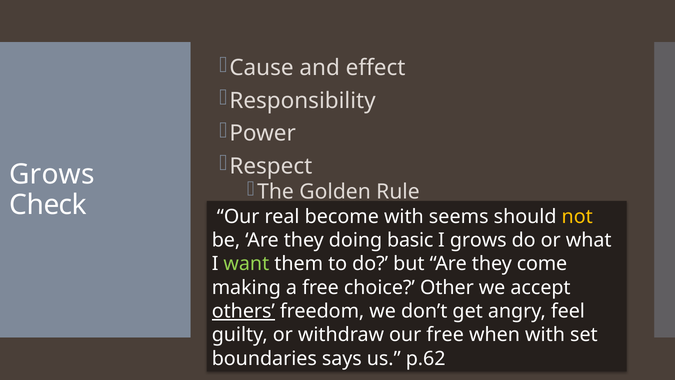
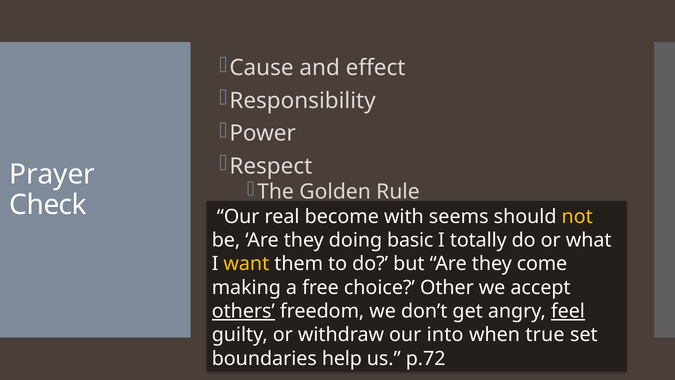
Grows at (52, 174): Grows -> Prayer
I grows: grows -> totally
want colour: light green -> yellow
feel underline: none -> present
our free: free -> into
when with: with -> true
says: says -> help
p.62: p.62 -> p.72
